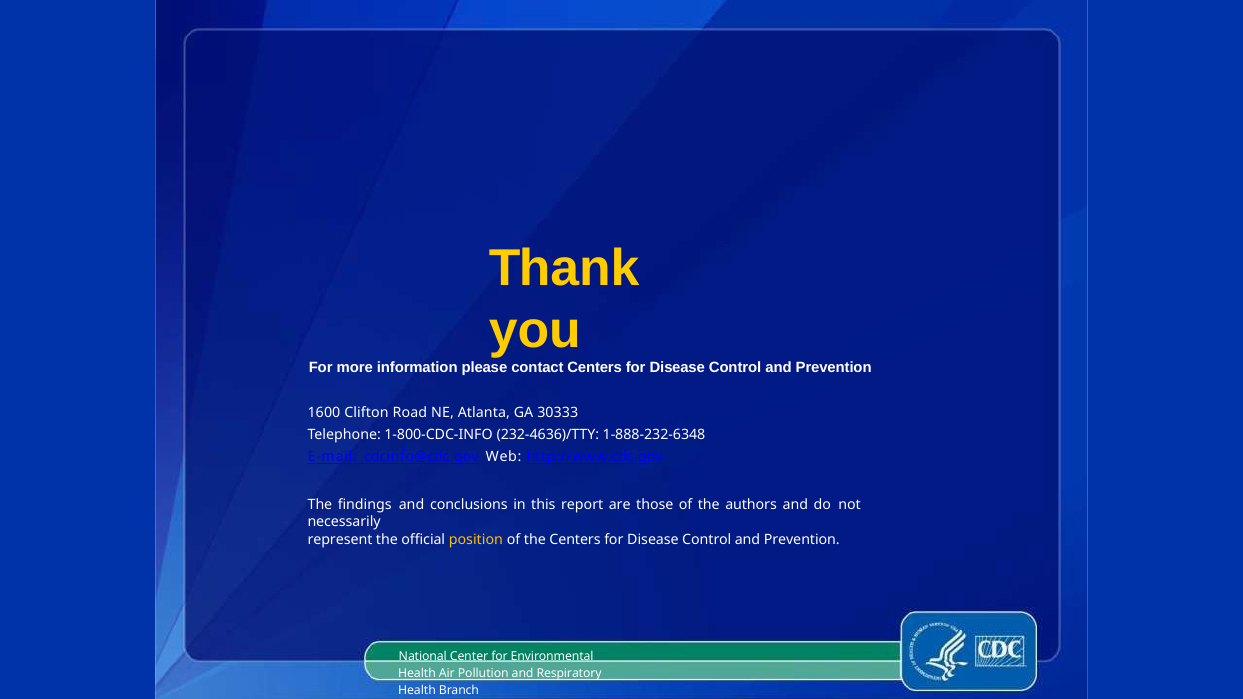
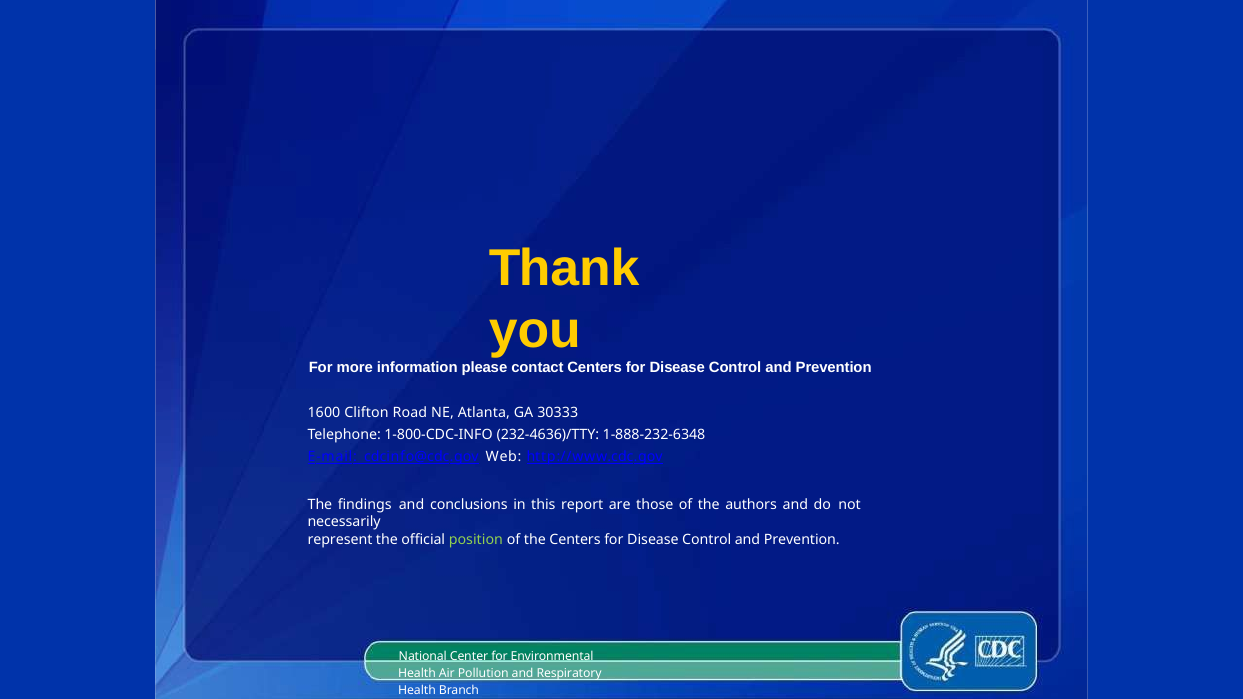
position colour: yellow -> light green
